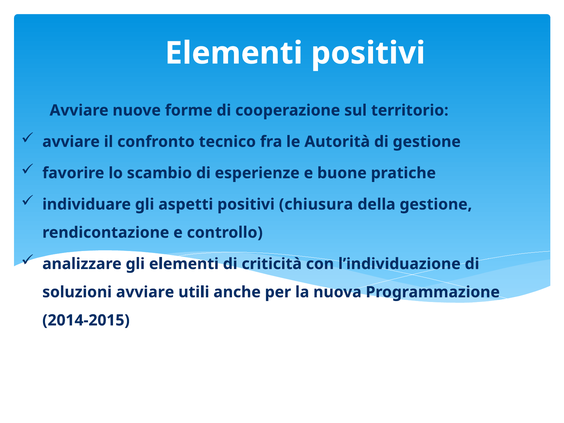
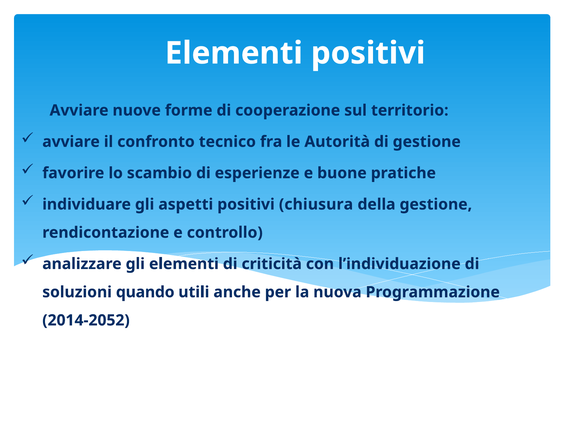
soluzioni avviare: avviare -> quando
2014-2015: 2014-2015 -> 2014-2052
